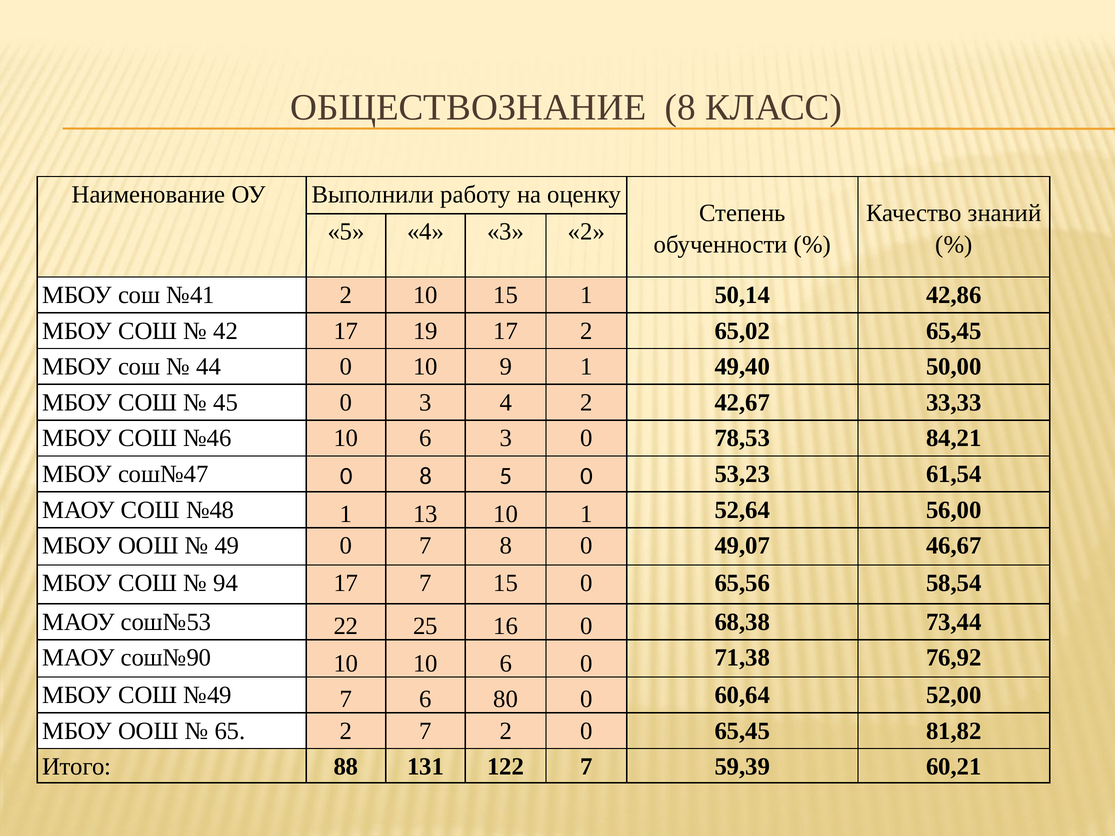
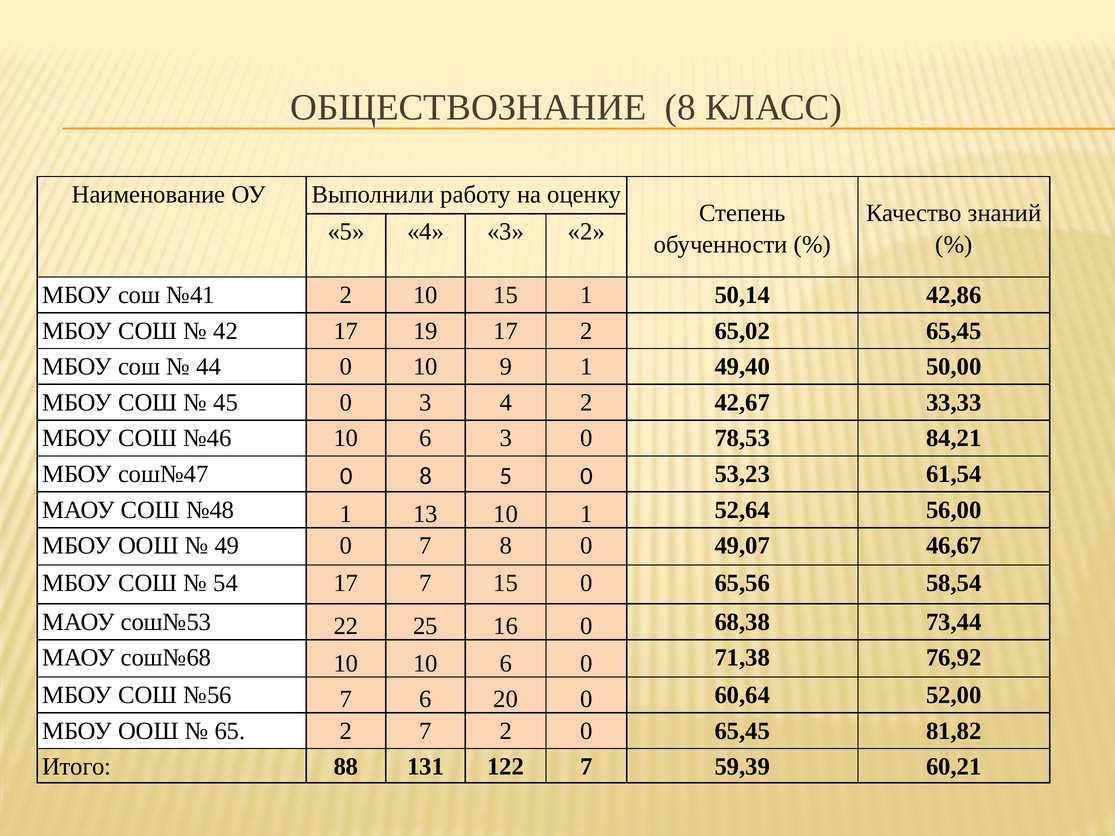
94: 94 -> 54
сош№90: сош№90 -> сош№68
№49: №49 -> №56
80: 80 -> 20
